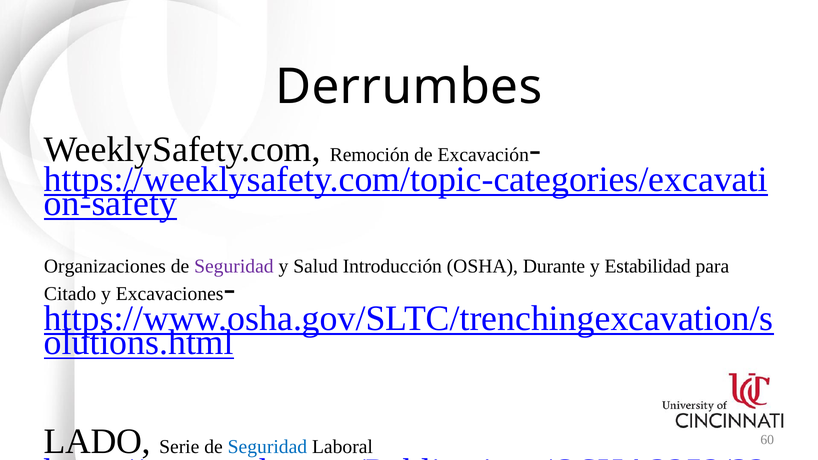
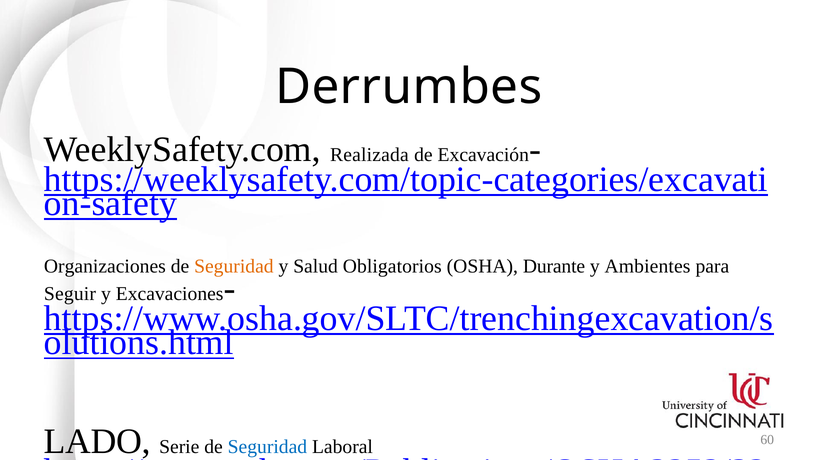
Remoción: Remoción -> Realizada
Seguridad at (234, 266) colour: purple -> orange
Introducción: Introducción -> Obligatorios
Estabilidad: Estabilidad -> Ambientes
Citado: Citado -> Seguir
